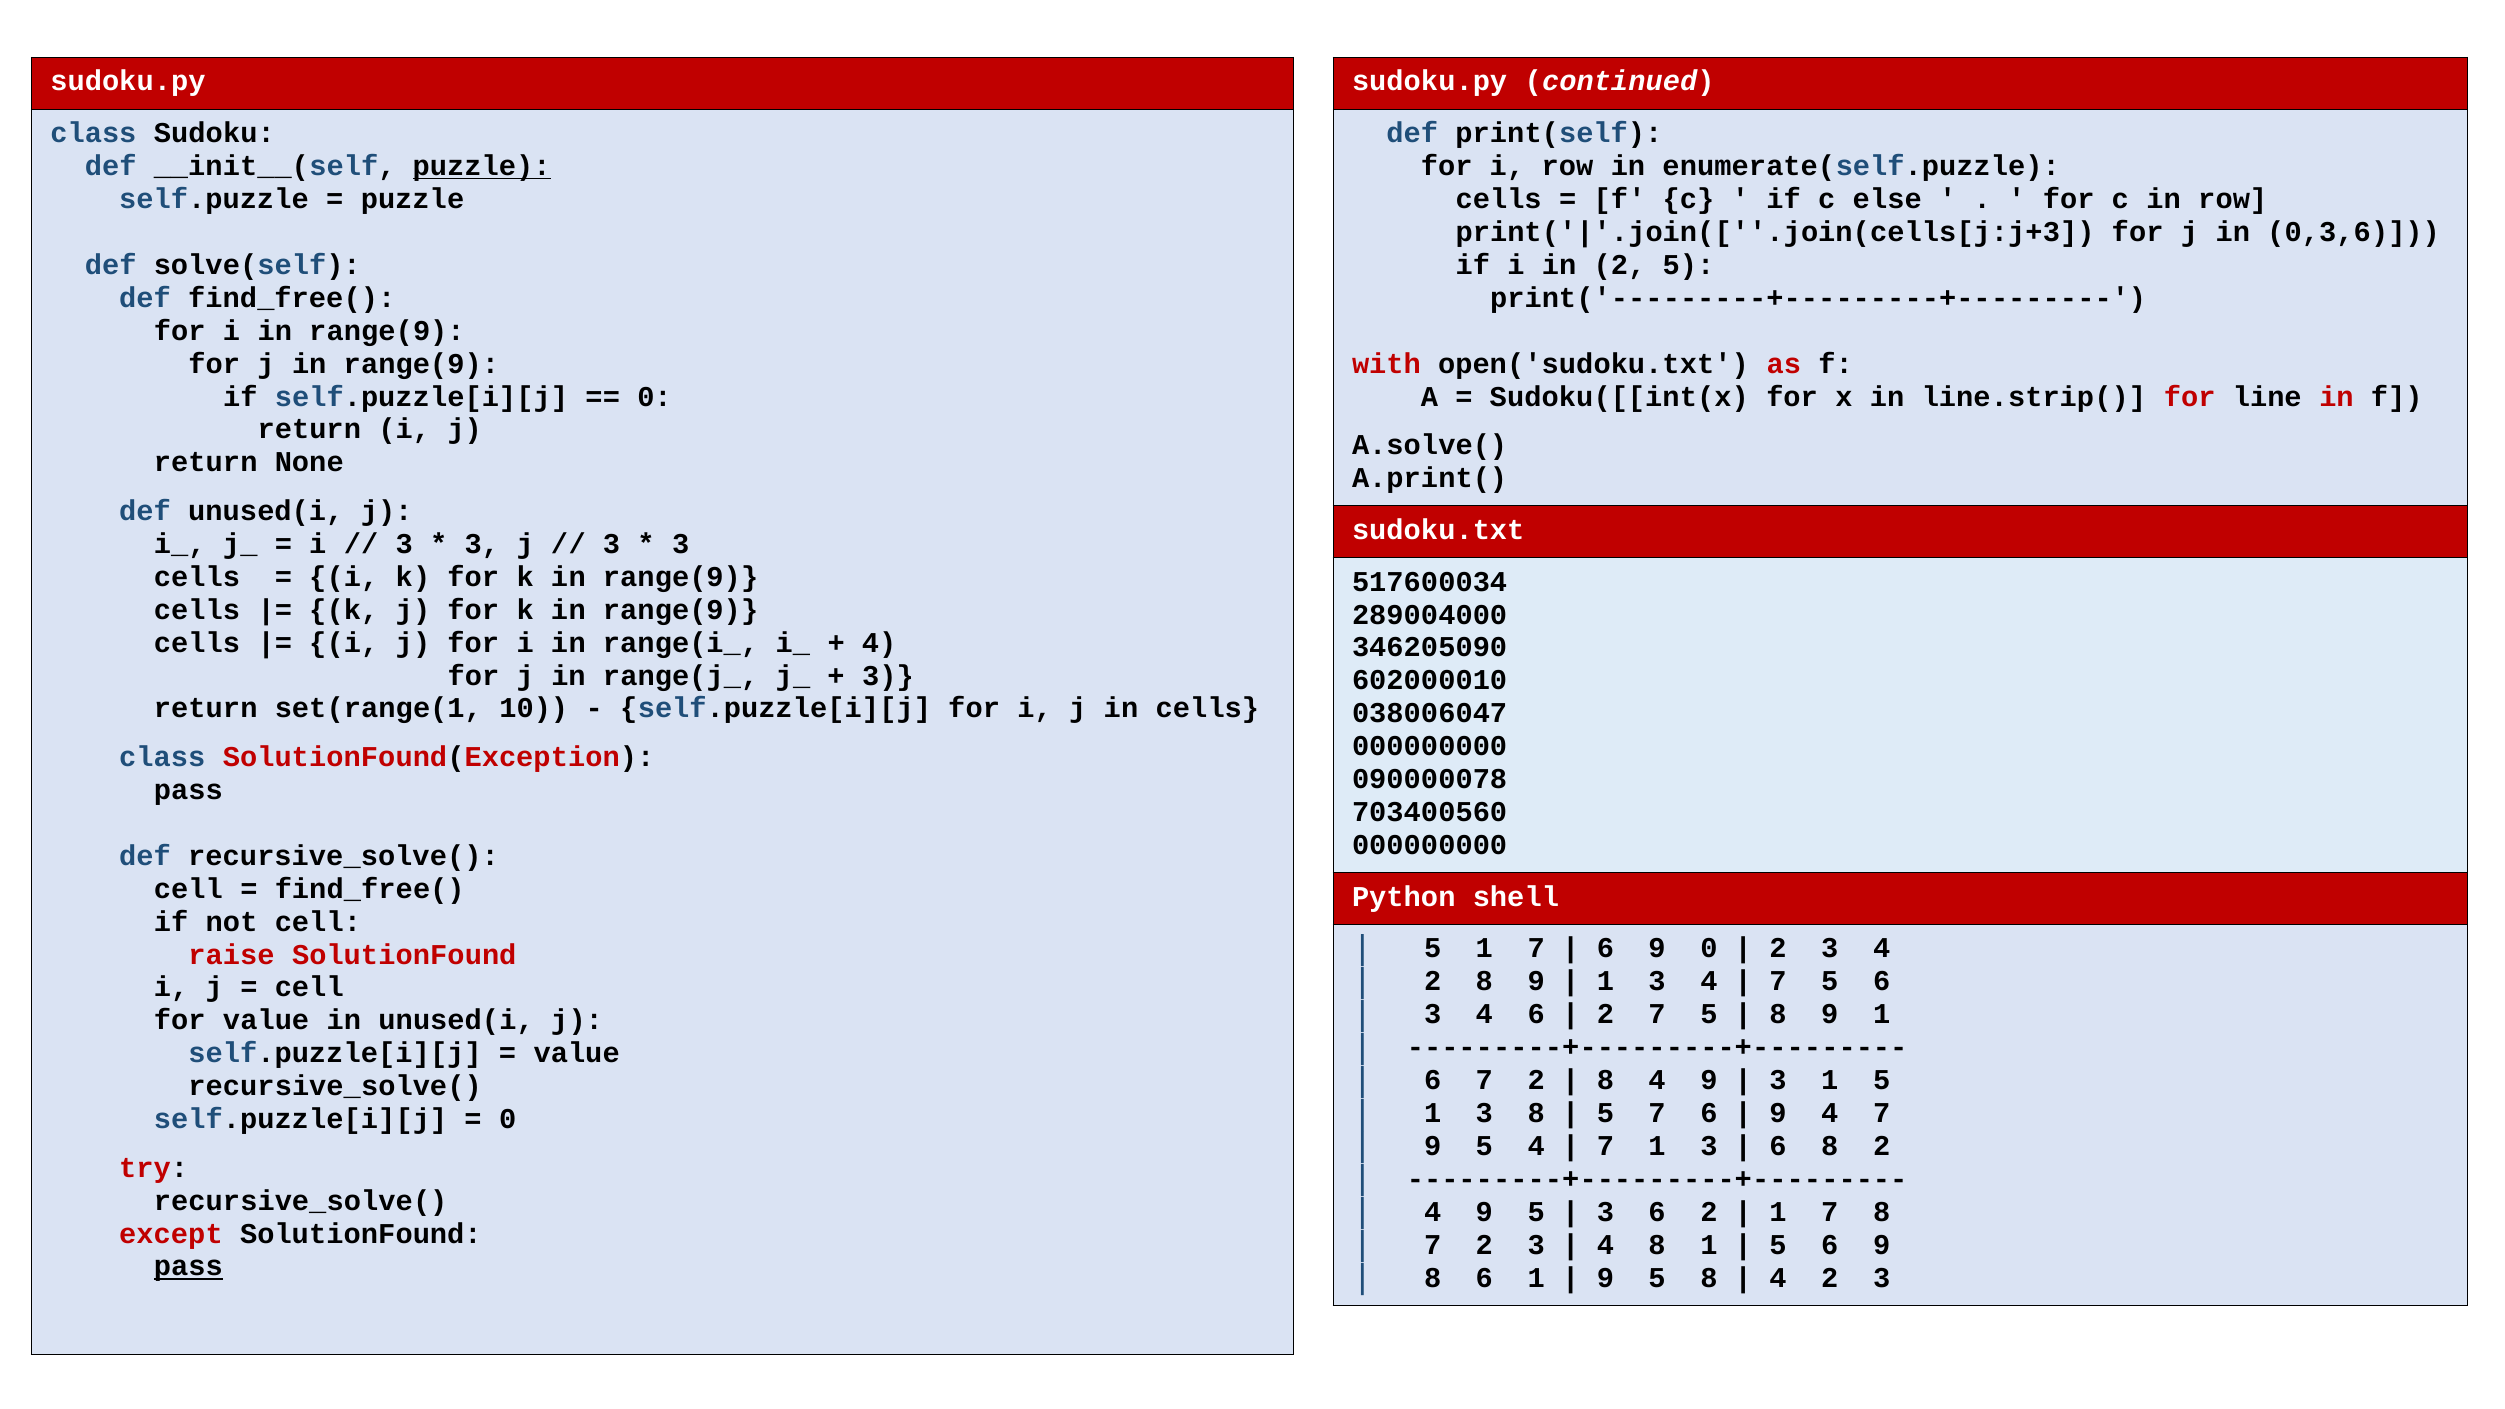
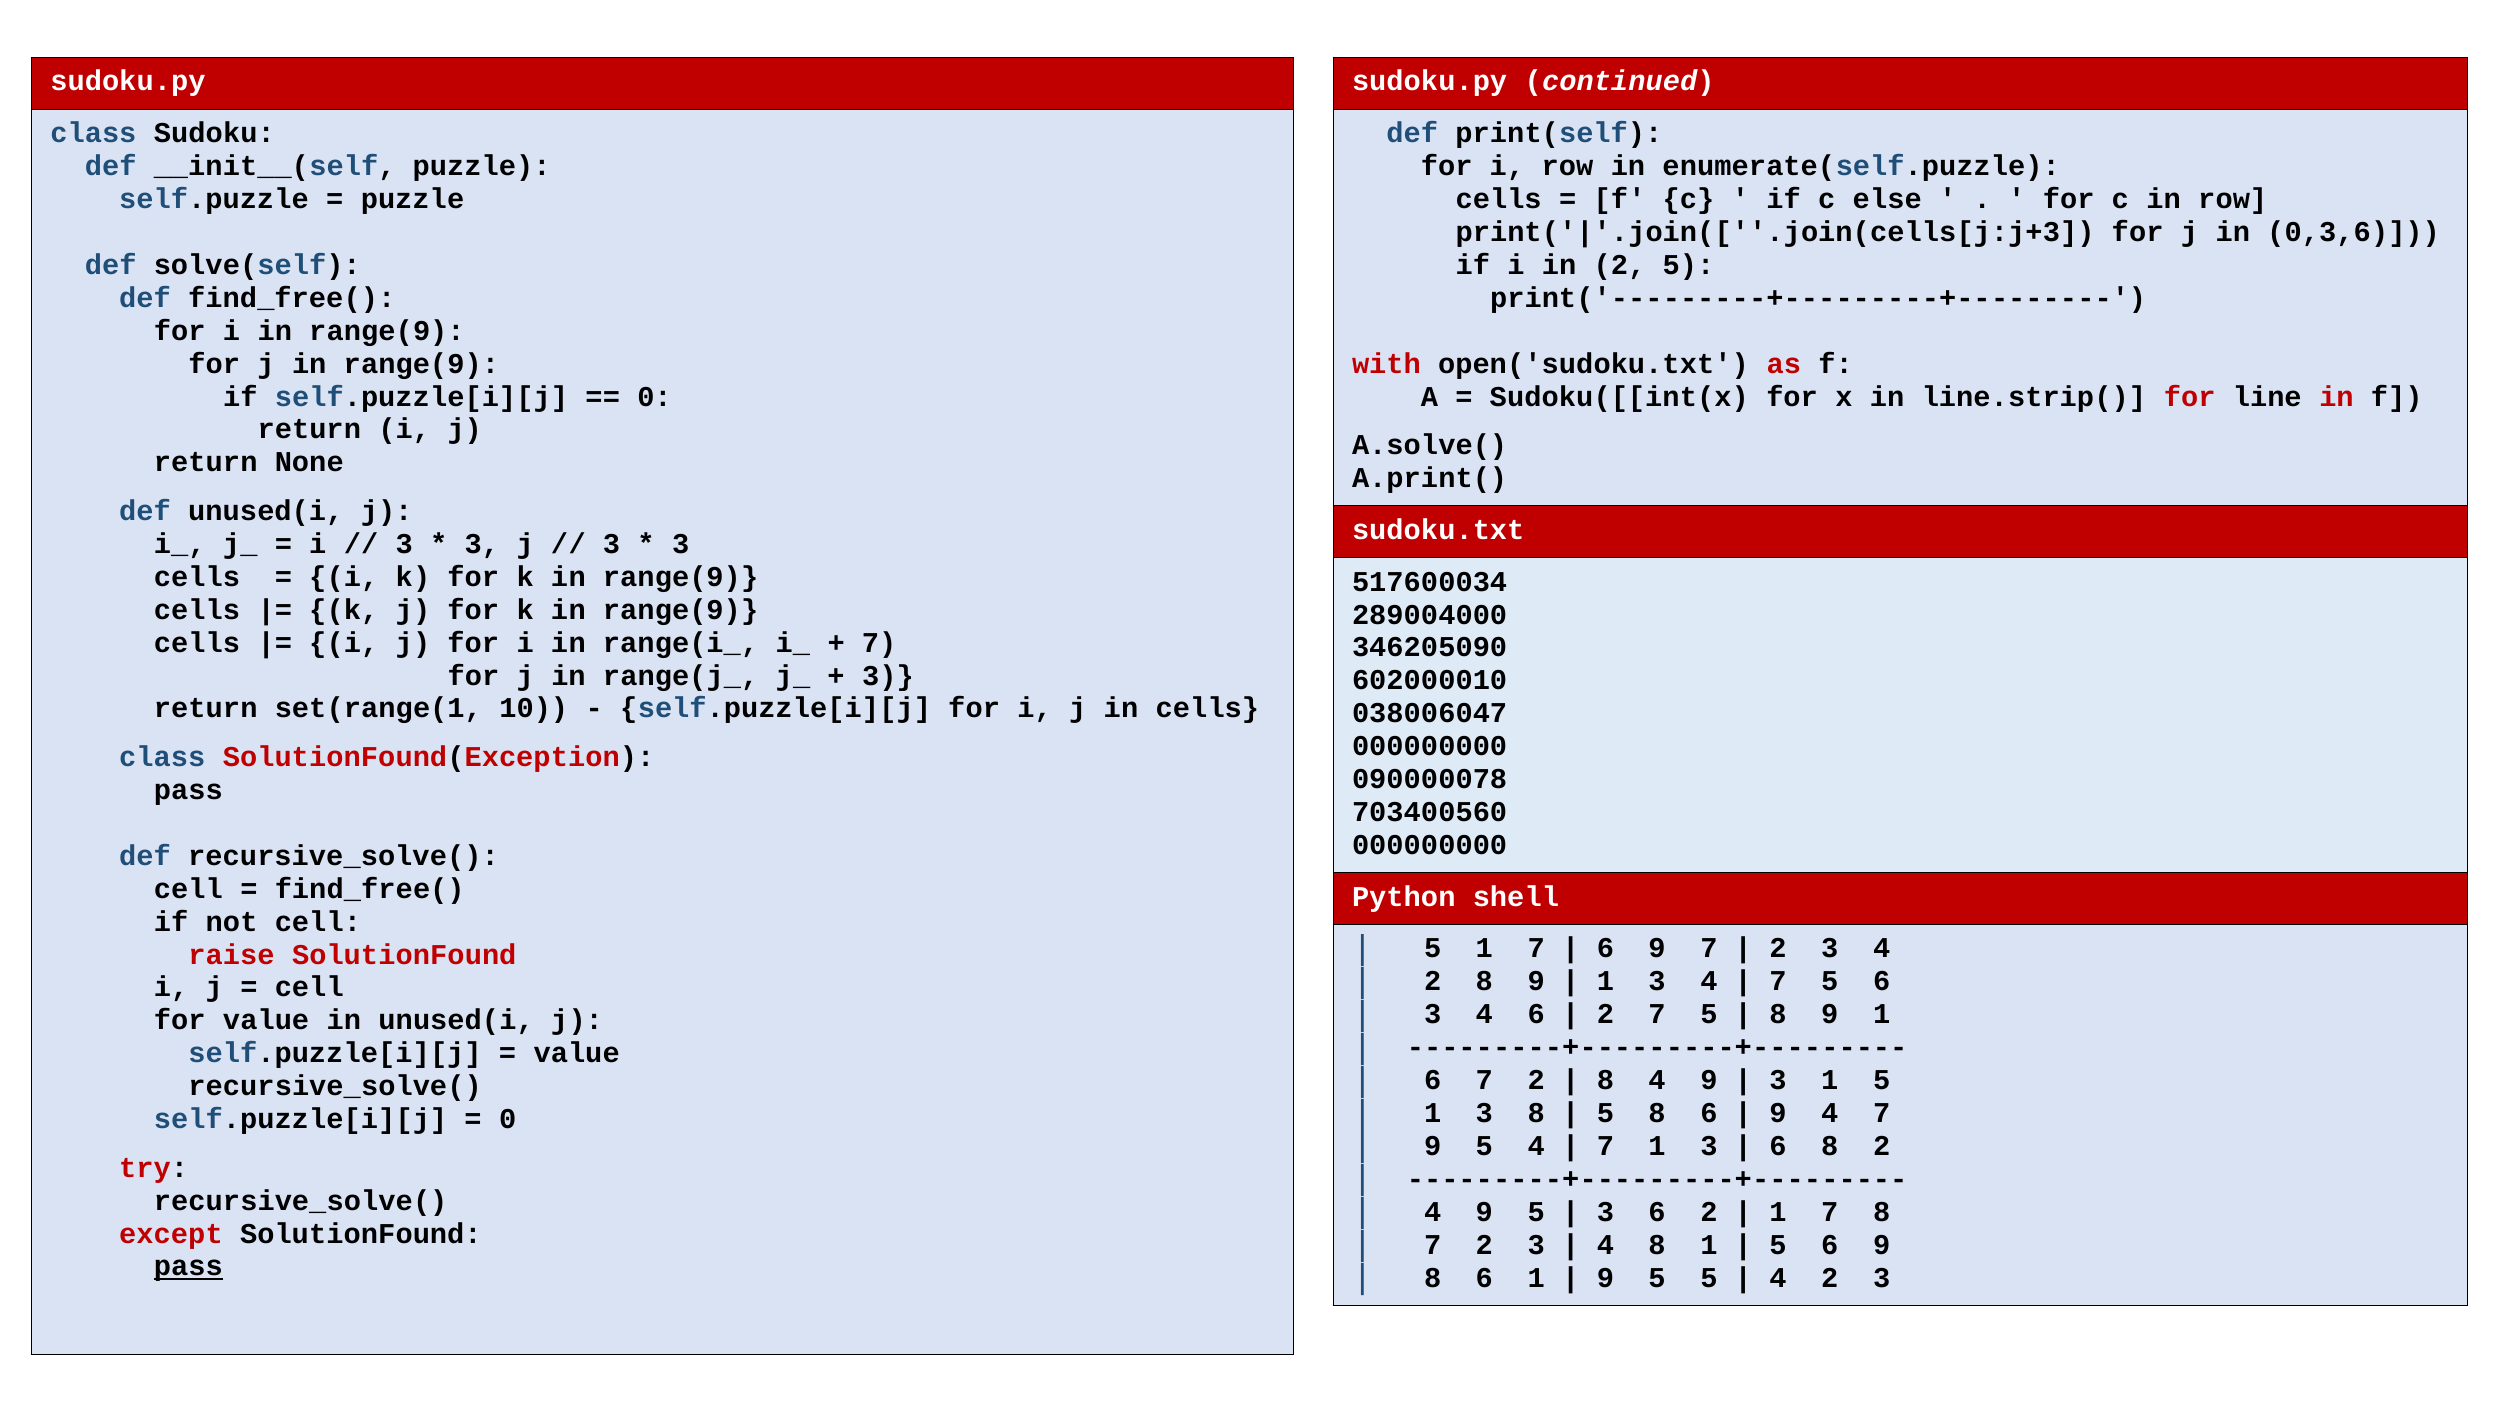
puzzle at (482, 166) underline: present -> none
4 at (879, 643): 4 -> 7
9 0: 0 -> 7
5 7: 7 -> 8
5 8: 8 -> 5
